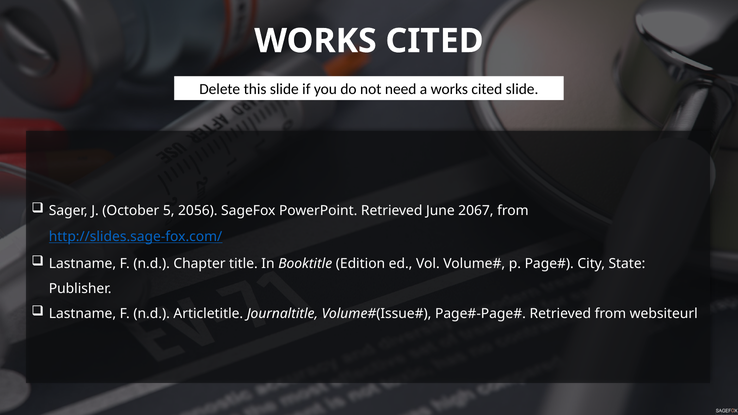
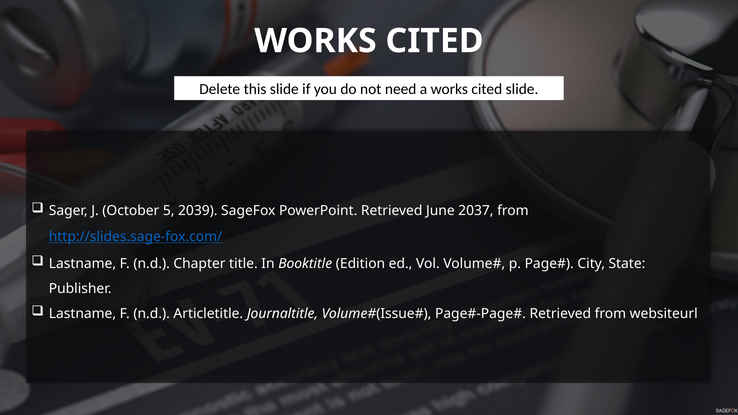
2056: 2056 -> 2039
2067: 2067 -> 2037
